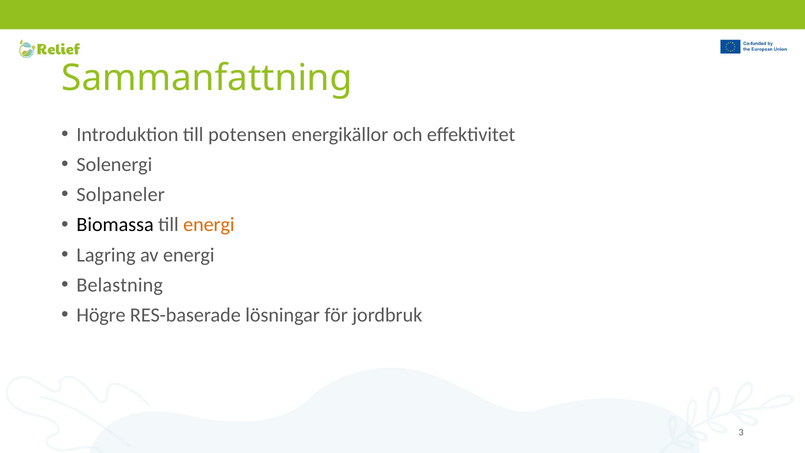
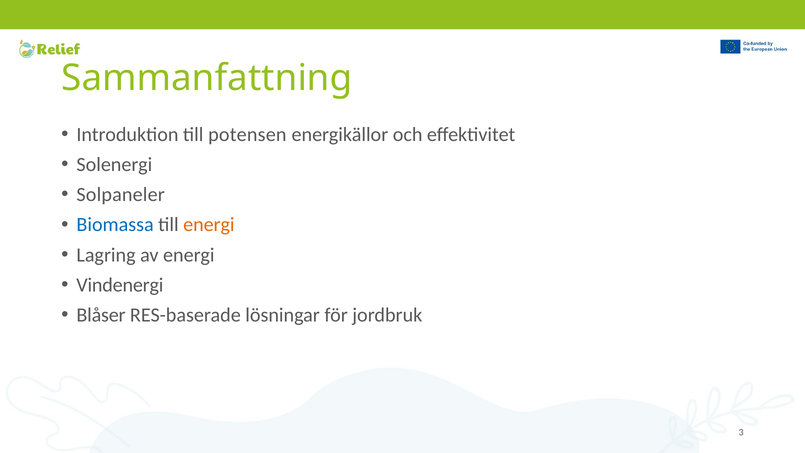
Biomassa colour: black -> blue
Belastning: Belastning -> Vindenergi
Högre: Högre -> Blåser
